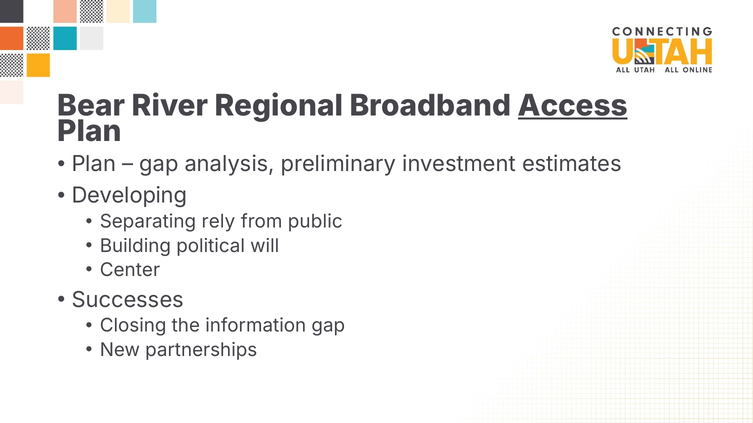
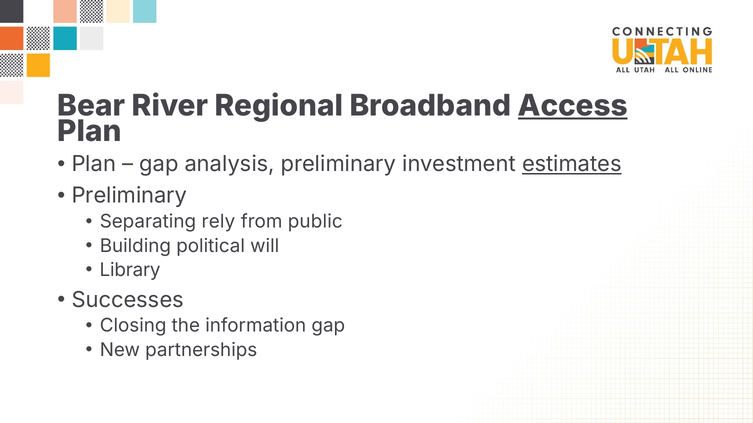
estimates underline: none -> present
Developing at (129, 196): Developing -> Preliminary
Center: Center -> Library
